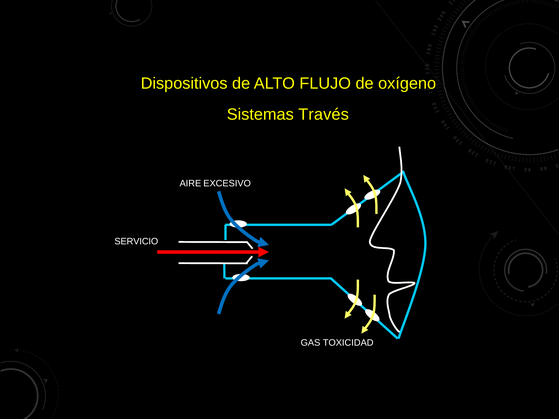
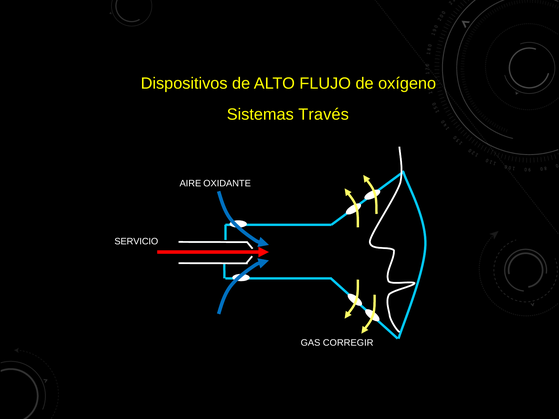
EXCESIVO: EXCESIVO -> OXIDANTE
TOXICIDAD: TOXICIDAD -> CORREGIR
